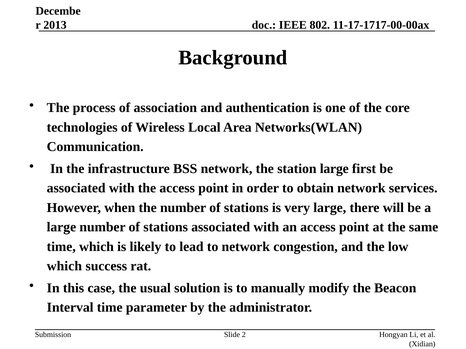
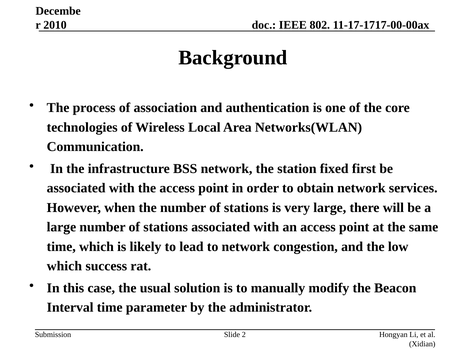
2013: 2013 -> 2010
station large: large -> fixed
